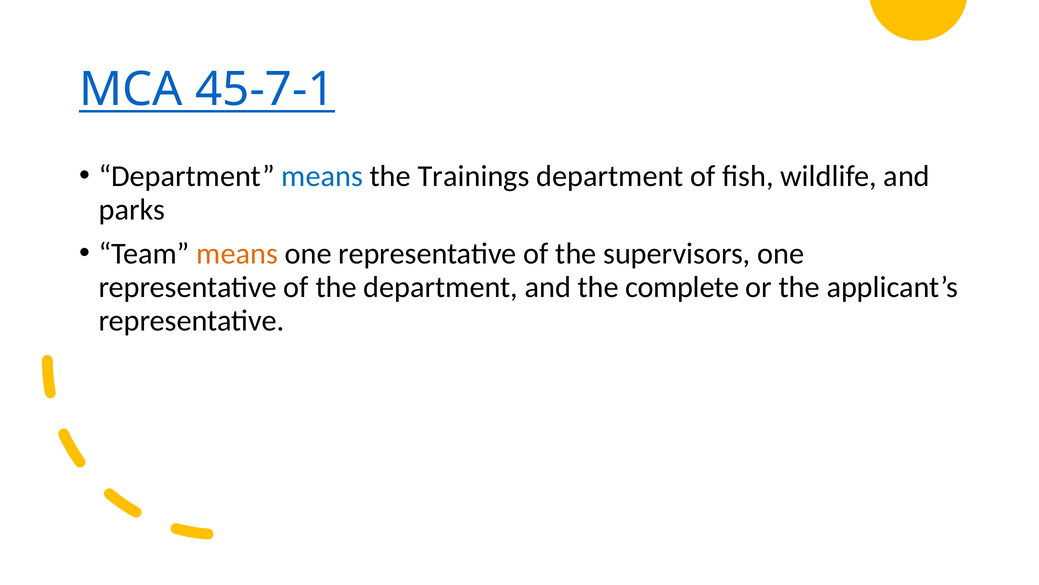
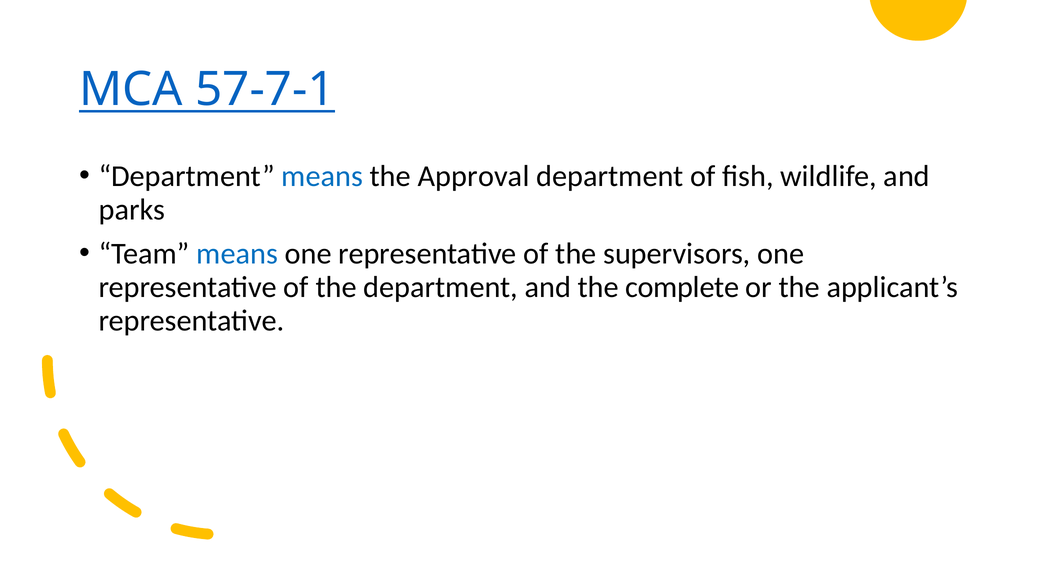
45-7-1: 45-7-1 -> 57-7-1
Trainings: Trainings -> Approval
means at (237, 254) colour: orange -> blue
